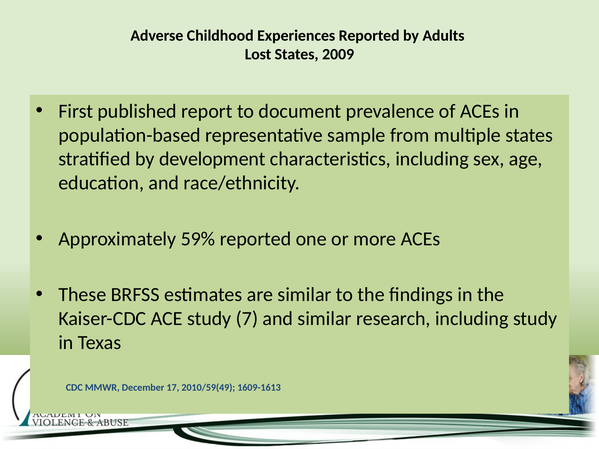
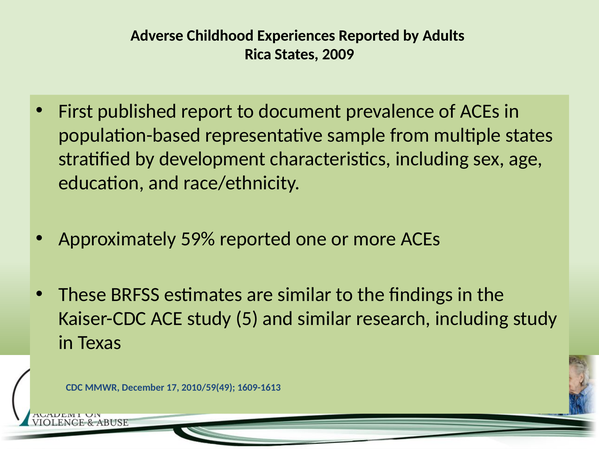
Lost: Lost -> Rica
7: 7 -> 5
